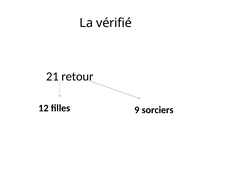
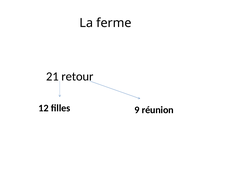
vérifié: vérifié -> ferme
sorciers: sorciers -> réunion
